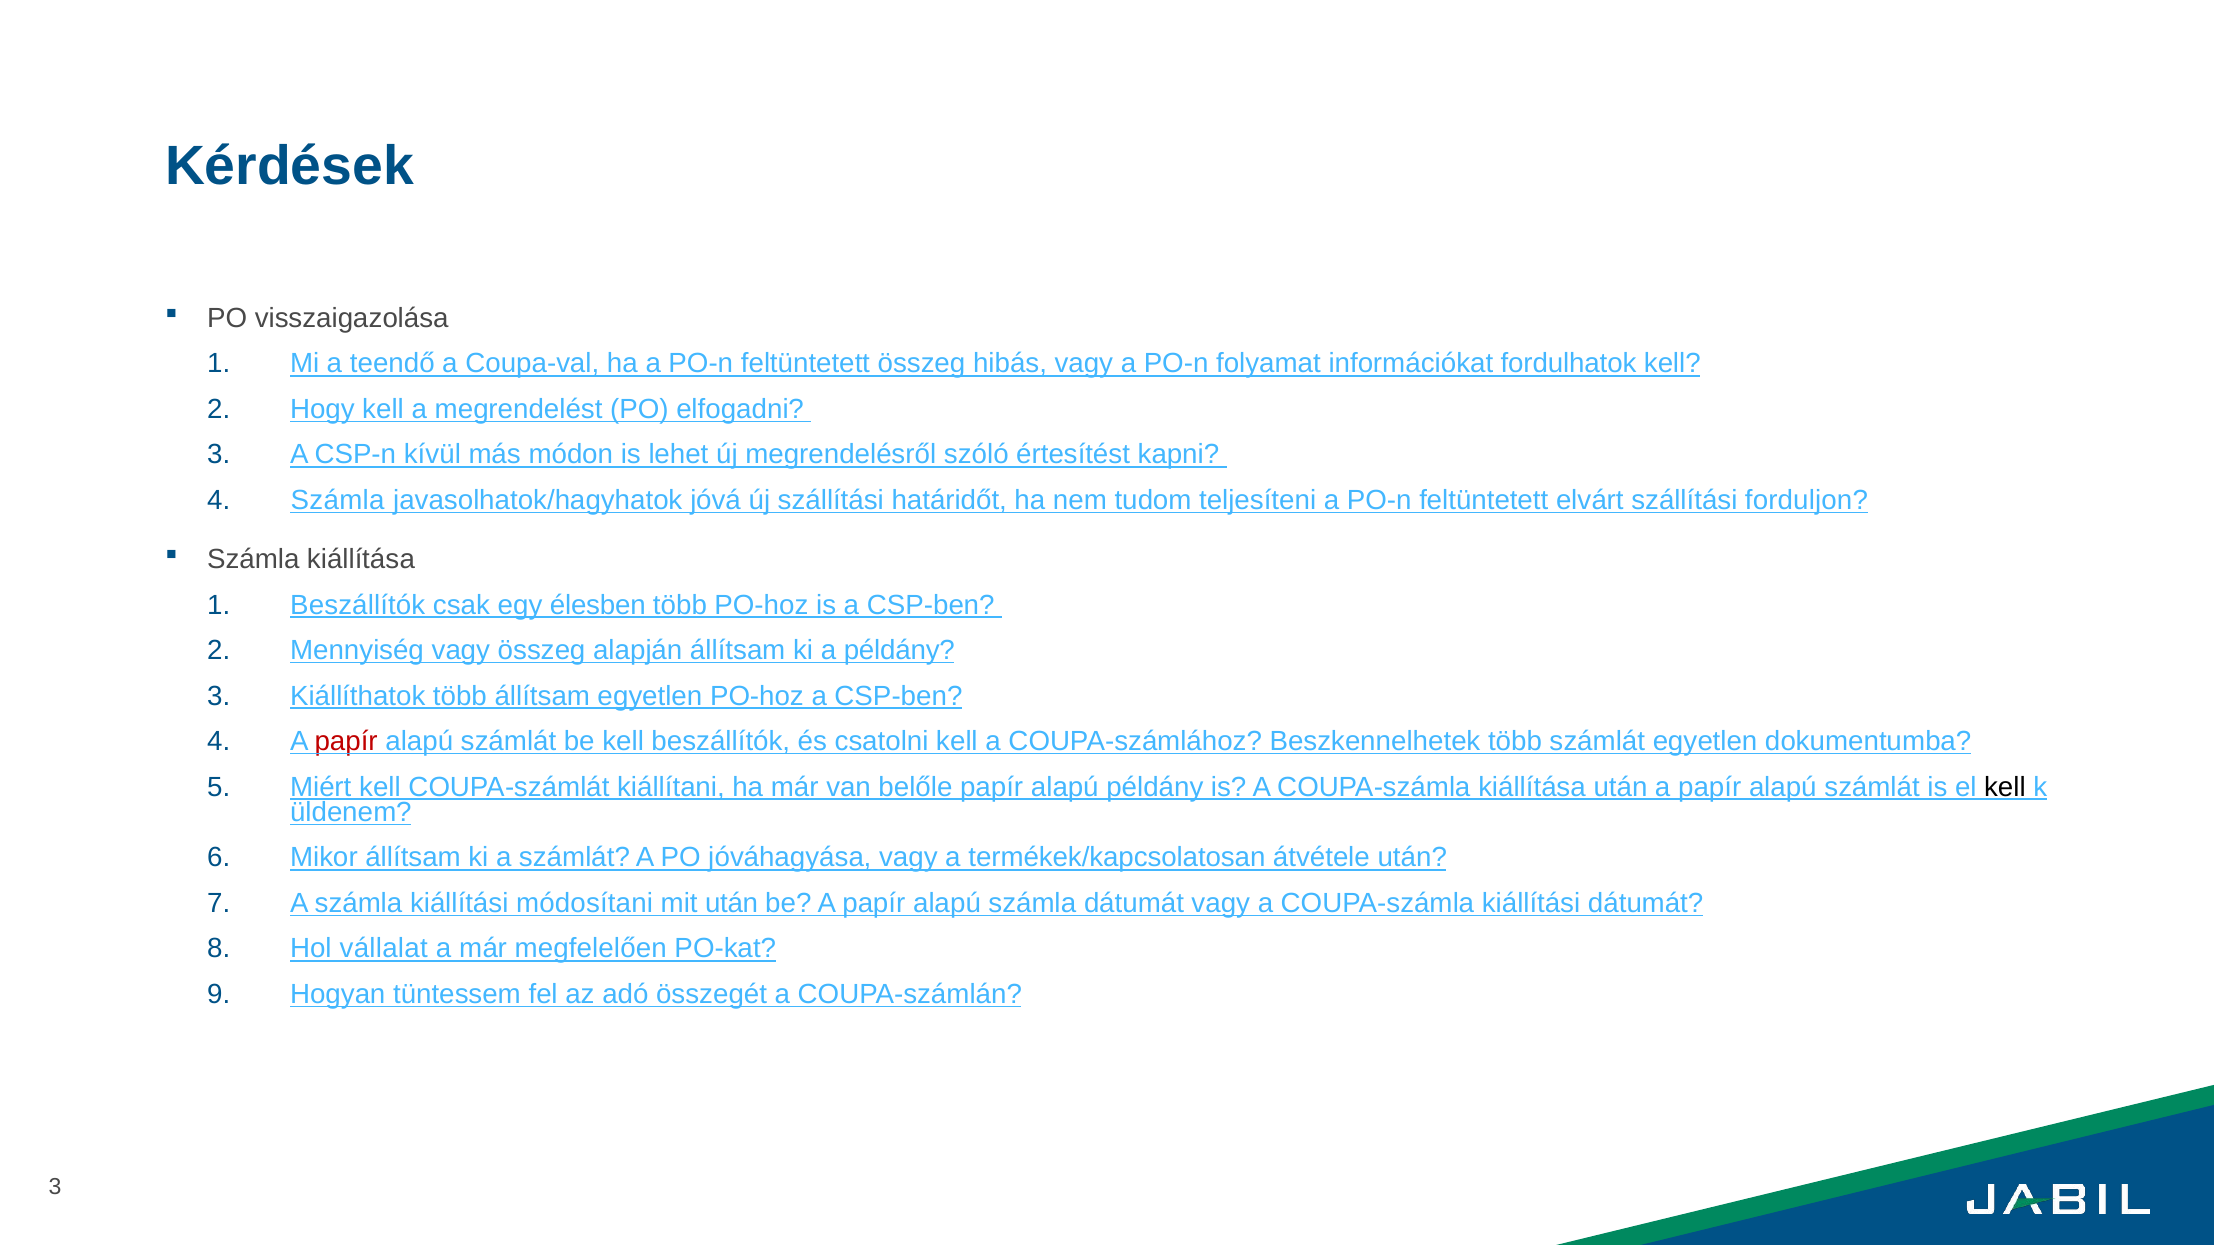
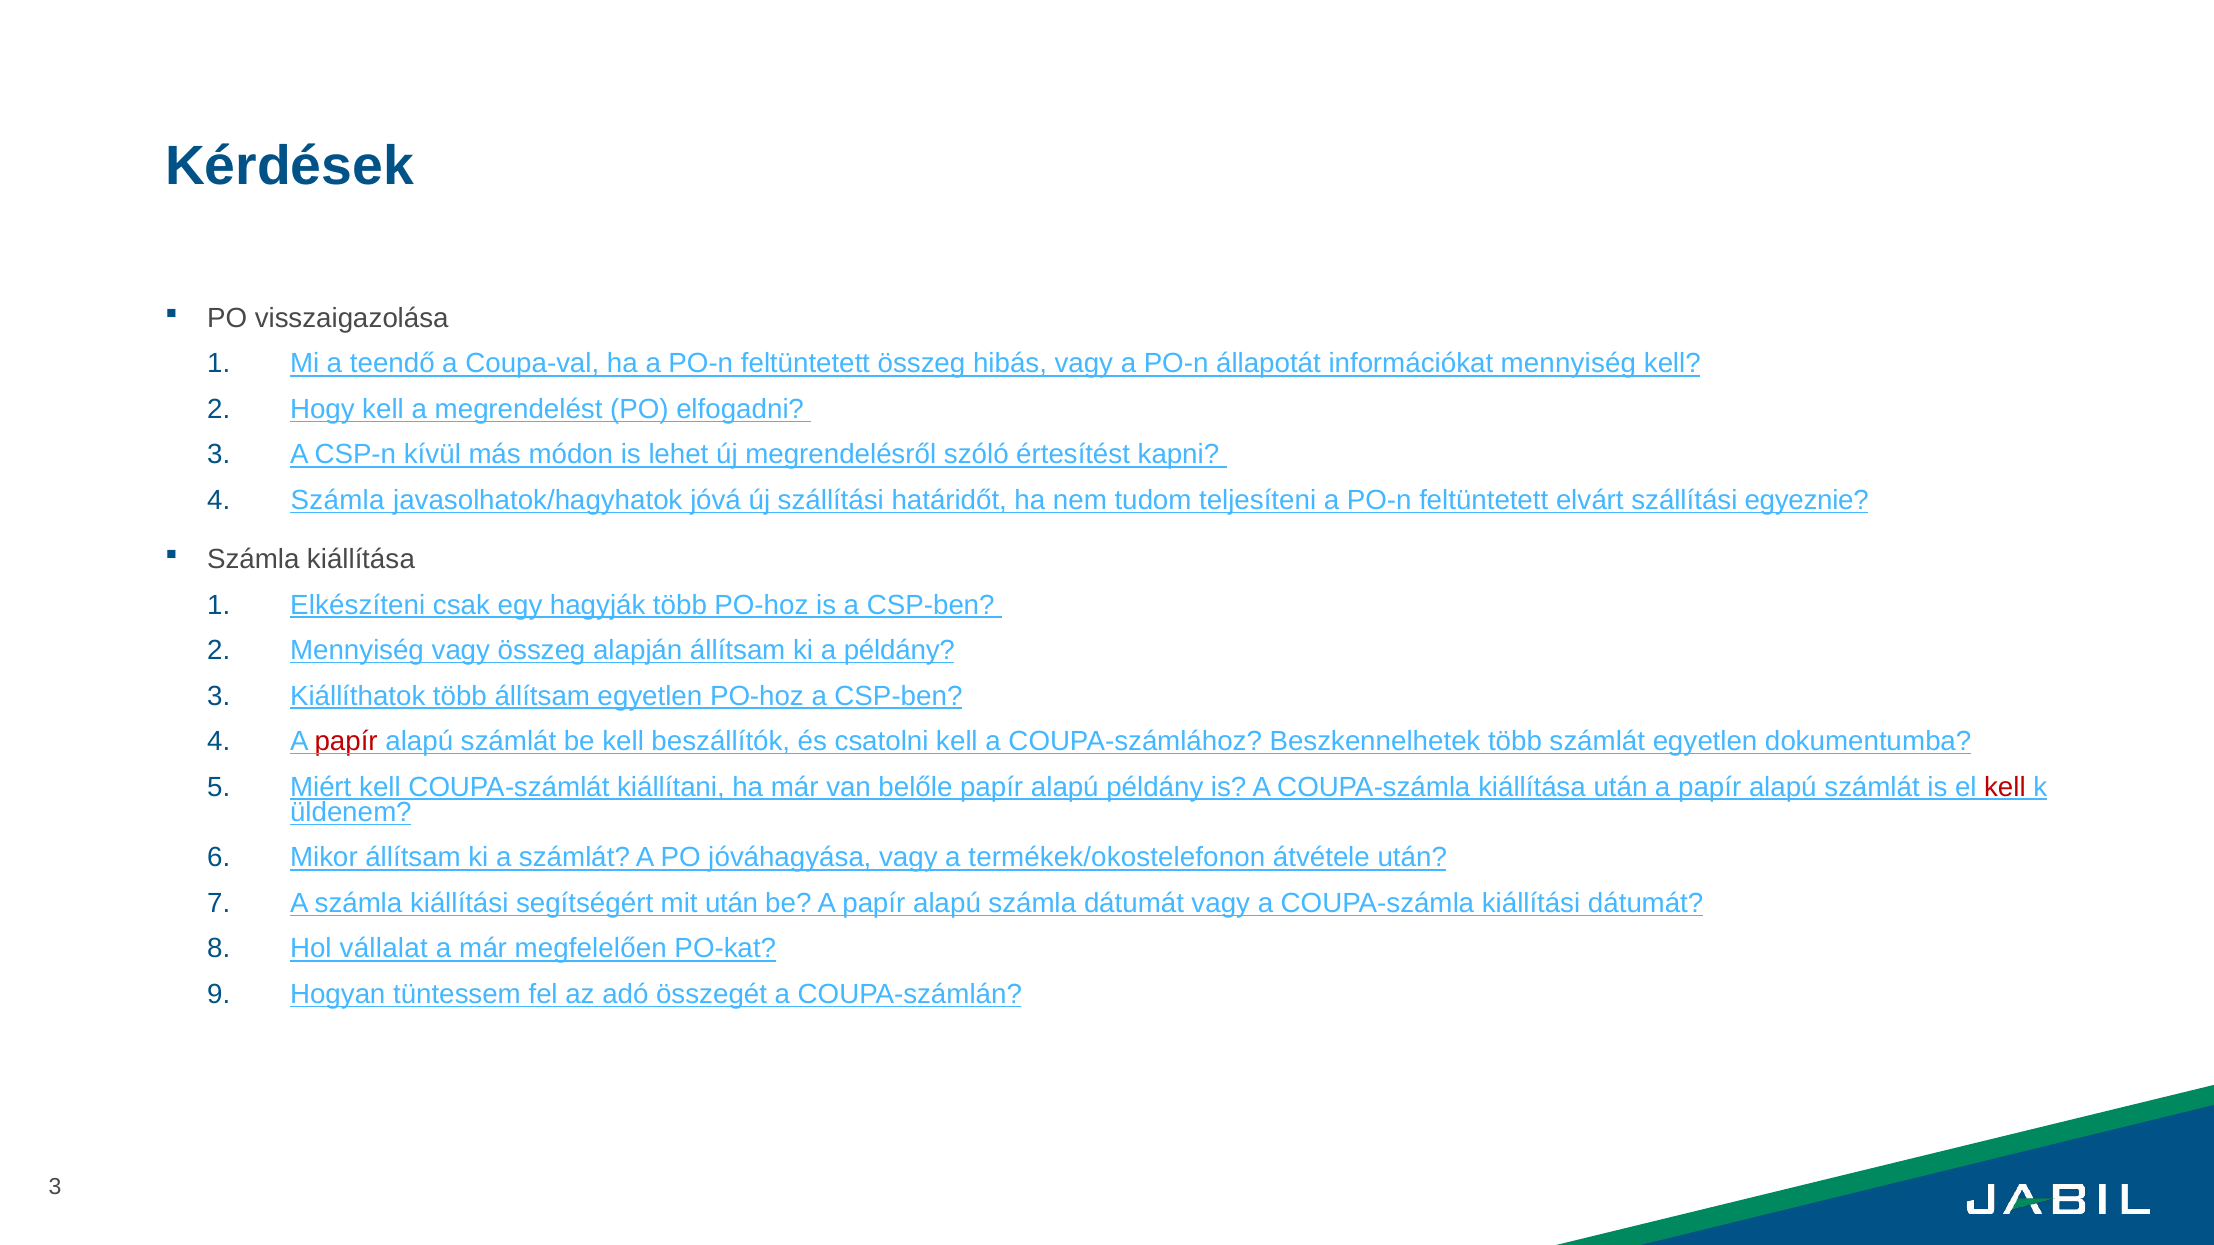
folyamat: folyamat -> állapotát
információkat fordulhatok: fordulhatok -> mennyiség
forduljon: forduljon -> egyeznie
Beszállítók at (358, 605): Beszállítók -> Elkészíteni
élesben: élesben -> hagyják
kell at (2005, 787) colour: black -> red
termékek/kapcsolatosan: termékek/kapcsolatosan -> termékek/okostelefonon
módosítani: módosítani -> segítségért
